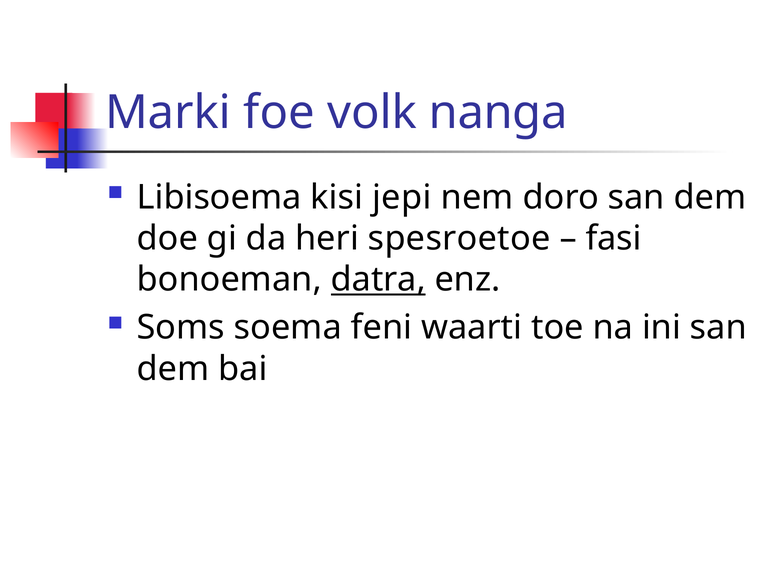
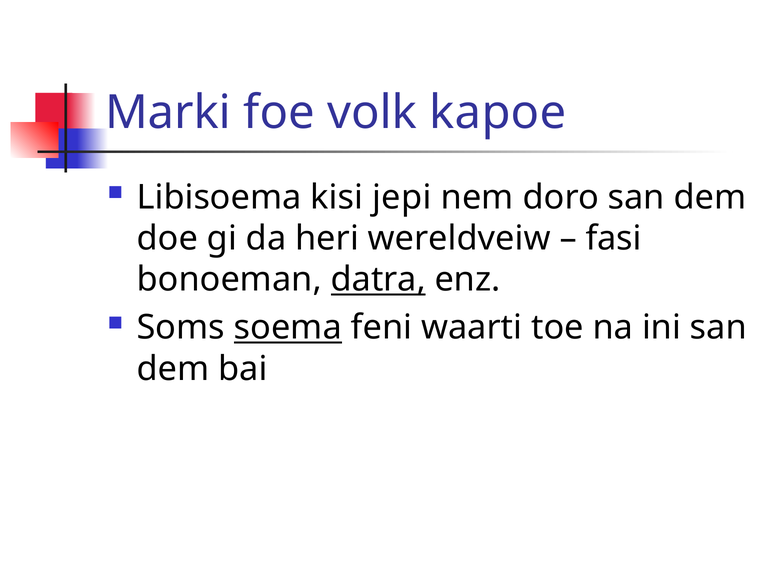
nanga: nanga -> kapoe
spesroetoe: spesroetoe -> wereldveiw
soema underline: none -> present
